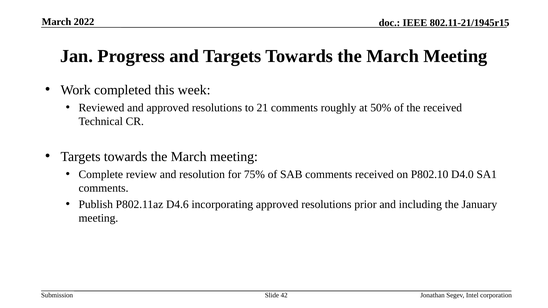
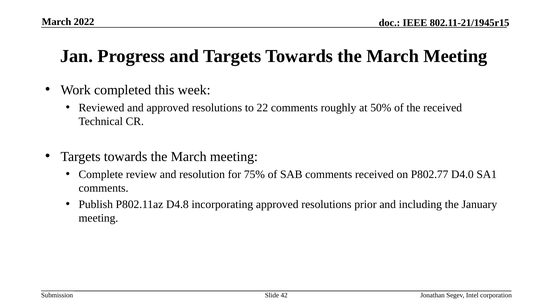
21: 21 -> 22
P802.10: P802.10 -> P802.77
D4.6: D4.6 -> D4.8
